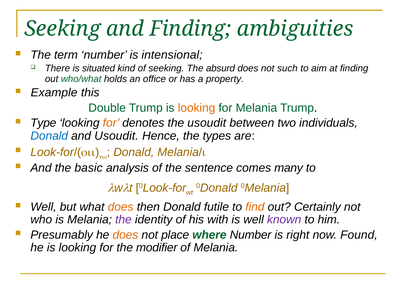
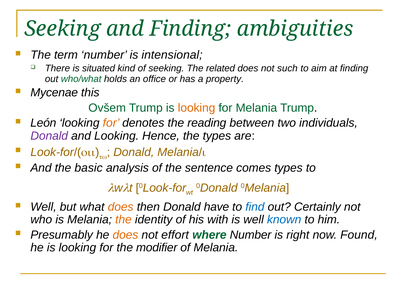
absurd: absurd -> related
Example: Example -> Mycenae
Double: Double -> Ovšem
Type: Type -> León
the usoudit: usoudit -> reading
Donald at (49, 136) colour: blue -> purple
and Usoudit: Usoudit -> Looking
comes many: many -> types
futile: futile -> have
find colour: orange -> blue
the at (123, 220) colour: purple -> orange
known colour: purple -> blue
place: place -> effort
